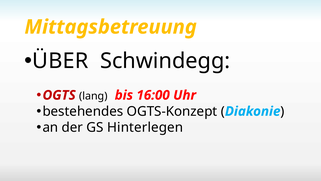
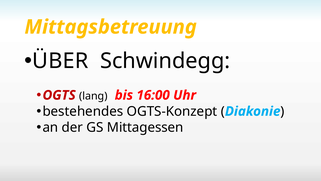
Hinterlegen: Hinterlegen -> Mittagessen
